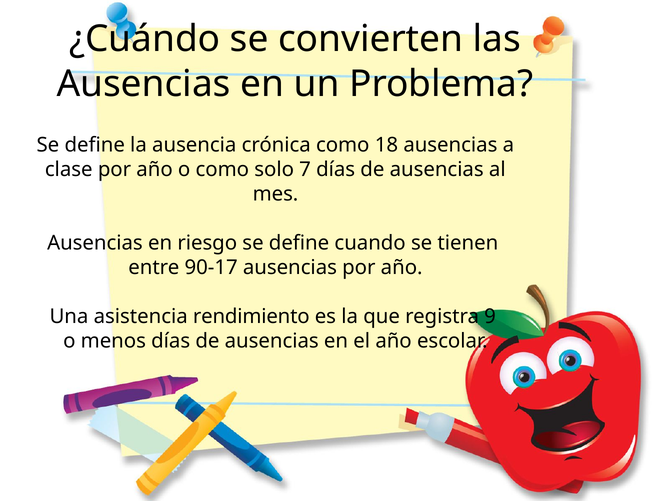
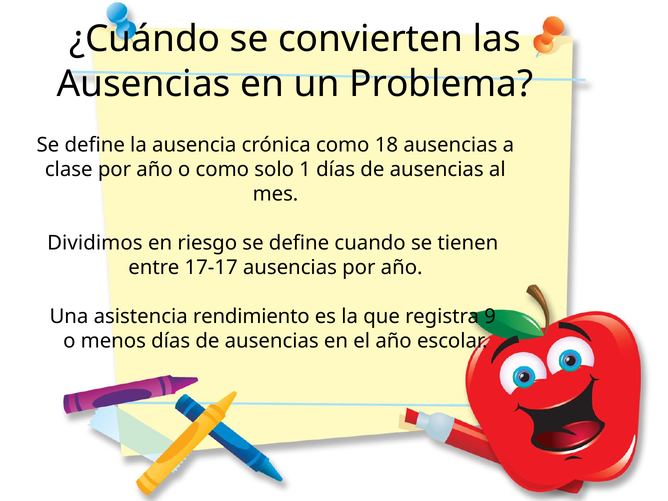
7: 7 -> 1
Ausencias at (95, 243): Ausencias -> Dividimos
90-17: 90-17 -> 17-17
